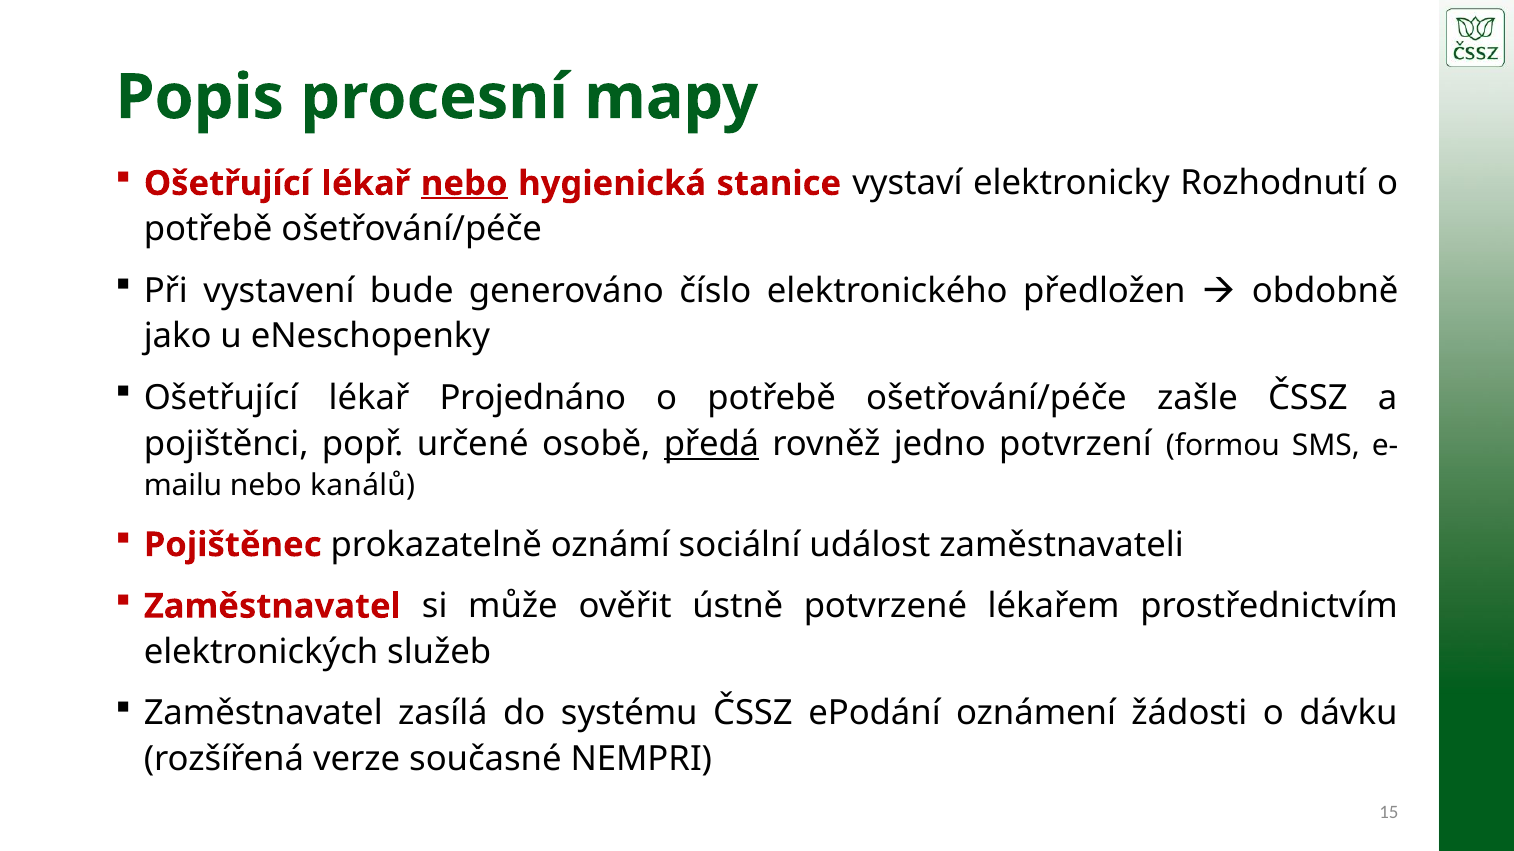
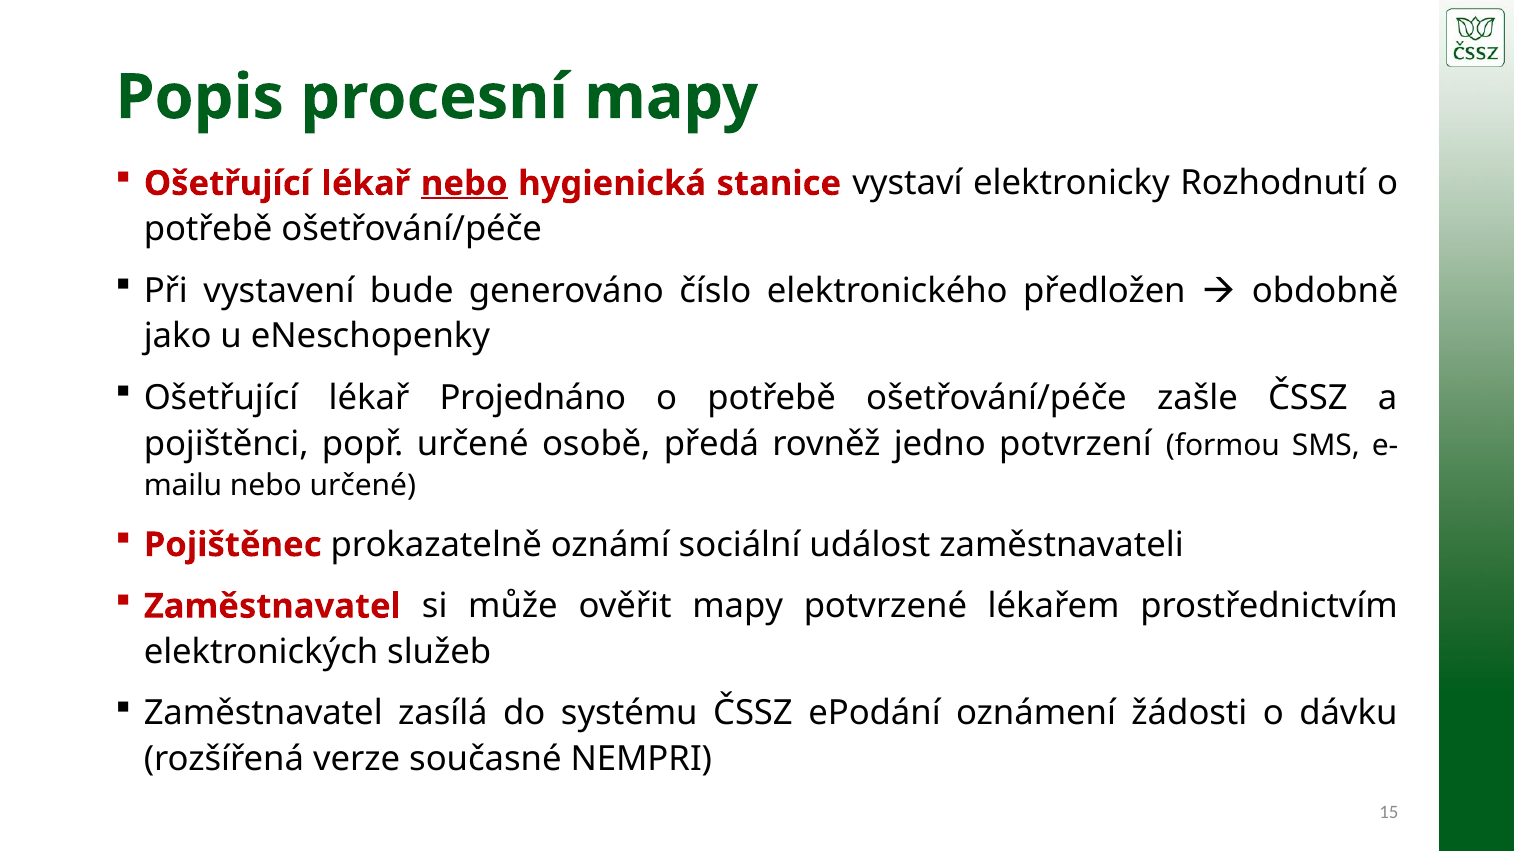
předá underline: present -> none
nebo kanálů: kanálů -> určené
ověřit ústně: ústně -> mapy
